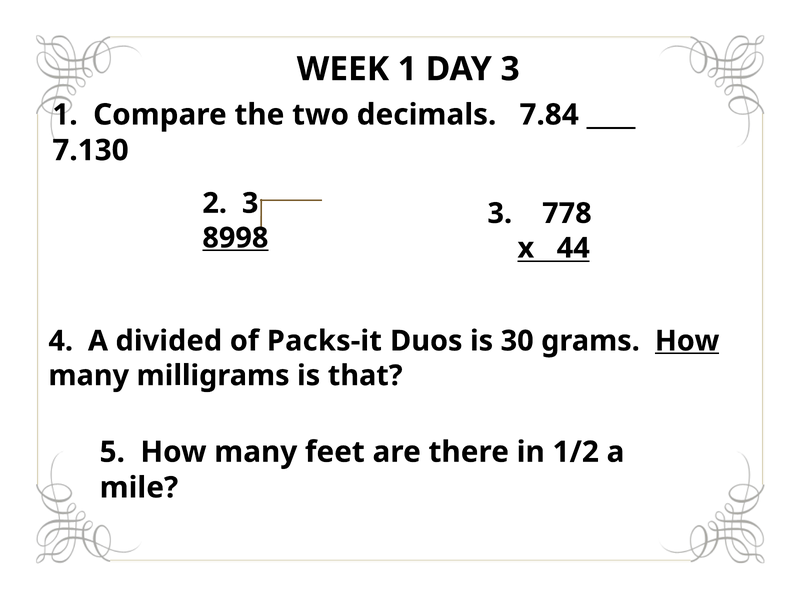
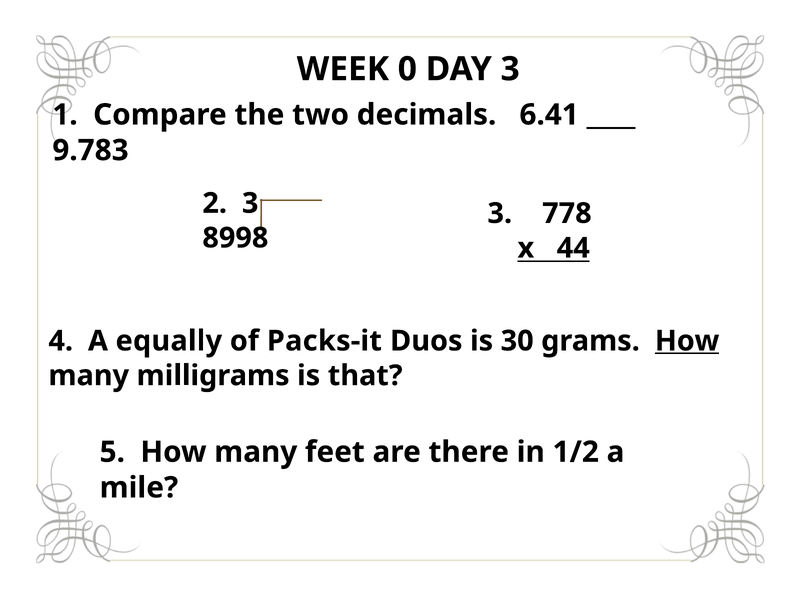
WEEK 1: 1 -> 0
7.84: 7.84 -> 6.41
7.130: 7.130 -> 9.783
8998 underline: present -> none
divided: divided -> equally
